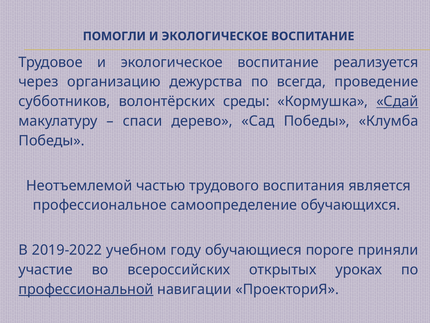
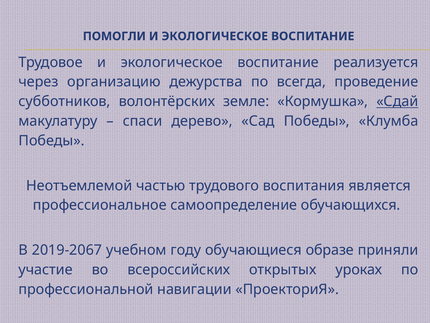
среды: среды -> земле
2019-2022: 2019-2022 -> 2019-2067
пороге: пороге -> образе
профессиональной underline: present -> none
